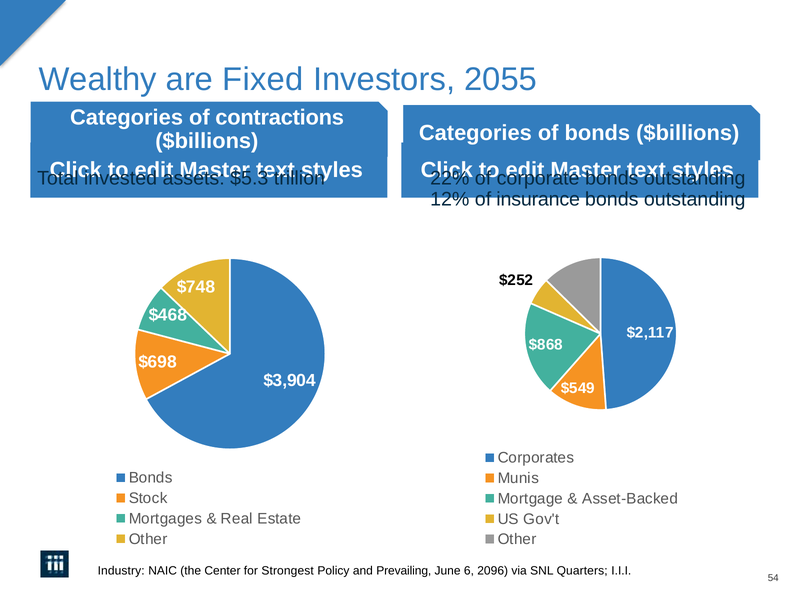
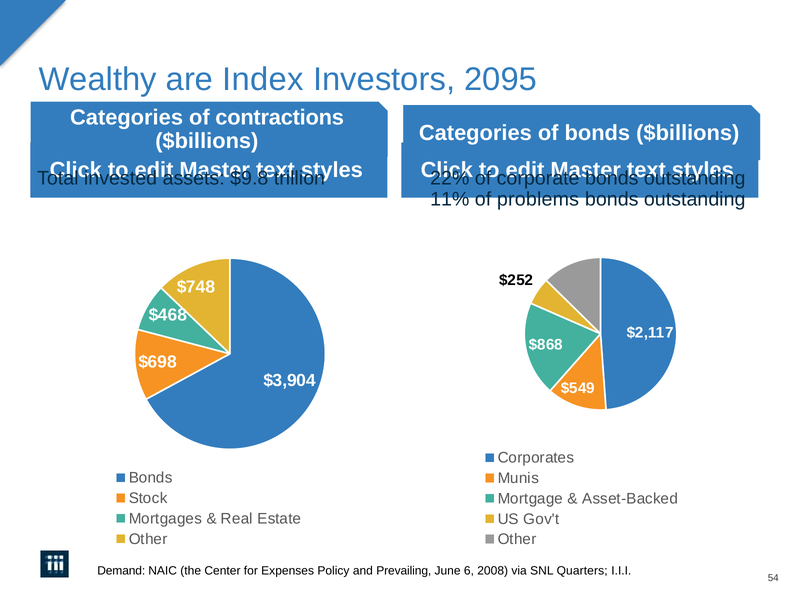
Fixed: Fixed -> Index
2055: 2055 -> 2095
$5.3: $5.3 -> $9.8
12%: 12% -> 11%
insurance: insurance -> problems
Industry: Industry -> Demand
Strongest: Strongest -> Expenses
2096: 2096 -> 2008
